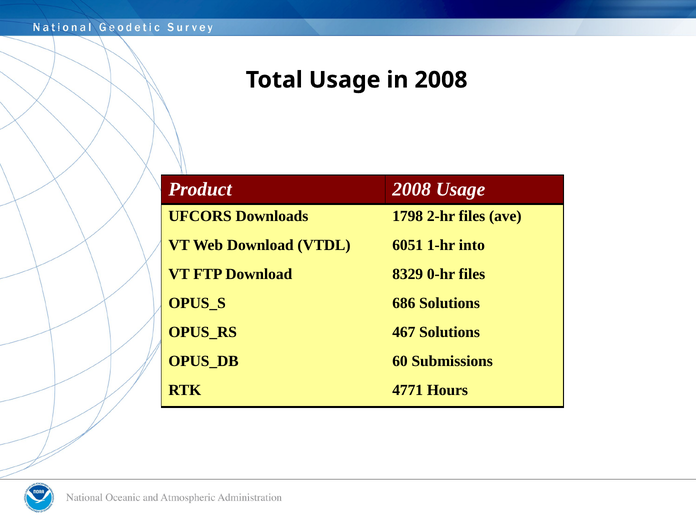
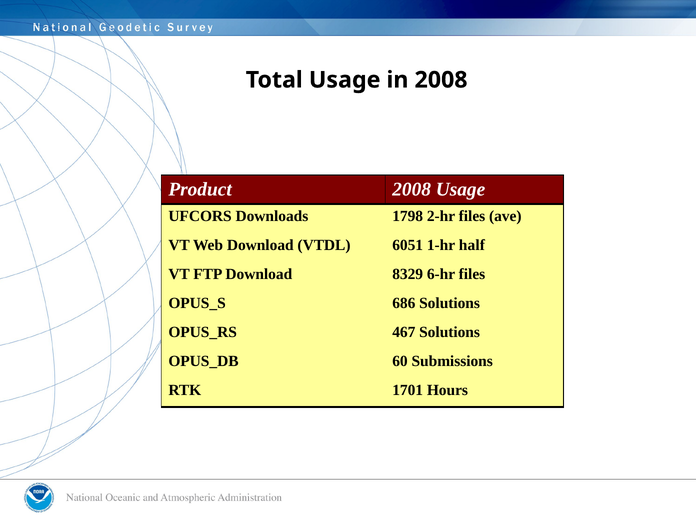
into: into -> half
0-hr: 0-hr -> 6-hr
4771: 4771 -> 1701
